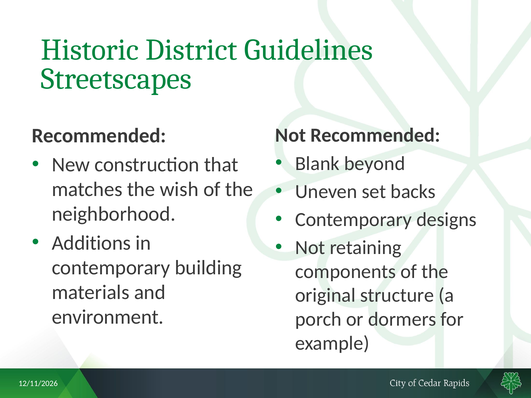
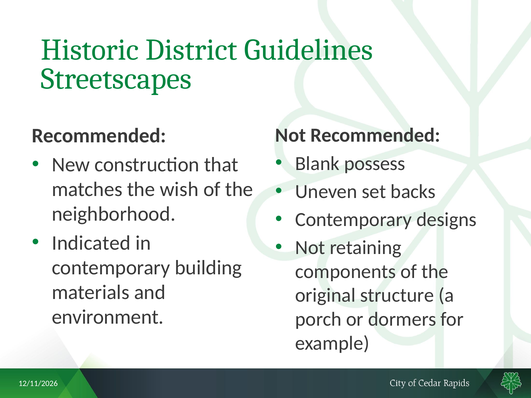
beyond: beyond -> possess
Additions: Additions -> Indicated
